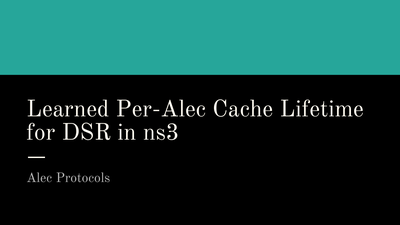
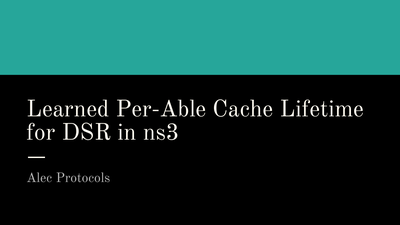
Per-Alec: Per-Alec -> Per-Able
